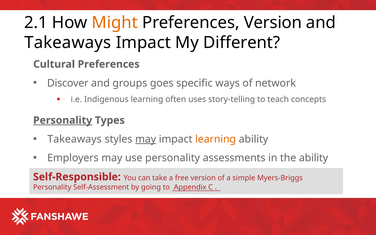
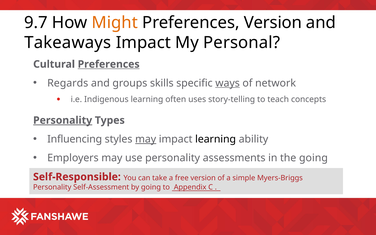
2.1: 2.1 -> 9.7
Different: Different -> Personal
Preferences at (109, 64) underline: none -> present
Discover: Discover -> Regards
goes: goes -> skills
ways underline: none -> present
Takeaways at (75, 139): Takeaways -> Influencing
learning at (216, 139) colour: orange -> black
the ability: ability -> going
